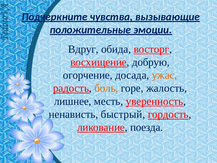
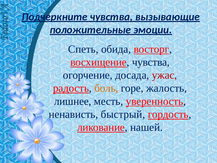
Вдруг: Вдруг -> Спеть
восхищение добрую: добрую -> чувства
ужас colour: orange -> red
поезда: поезда -> нашей
